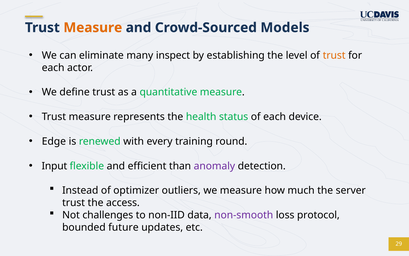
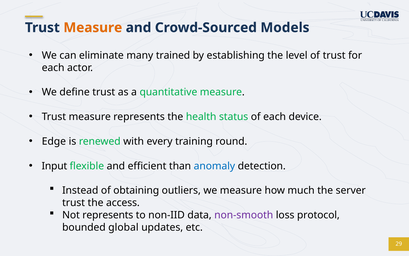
inspect: inspect -> trained
trust at (334, 55) colour: orange -> black
anomaly colour: purple -> blue
optimizer: optimizer -> obtaining
Not challenges: challenges -> represents
future: future -> global
